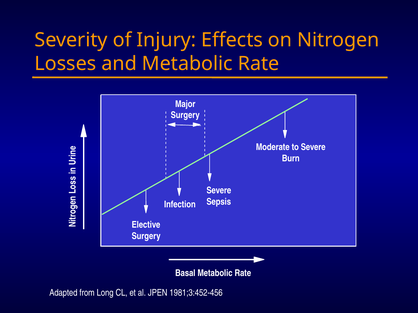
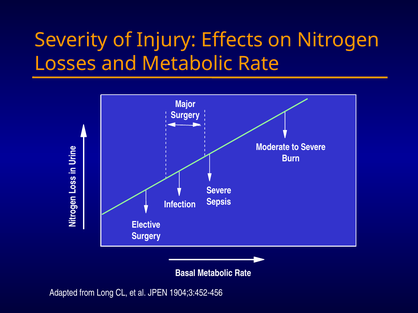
1981;3:452-456: 1981;3:452-456 -> 1904;3:452-456
